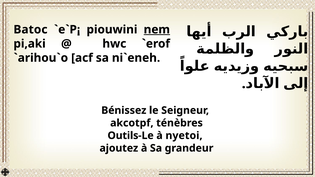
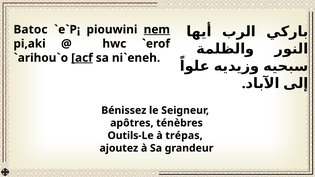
acf underline: none -> present
akcotpf: akcotpf -> apôtres
nyetoi: nyetoi -> trépas
